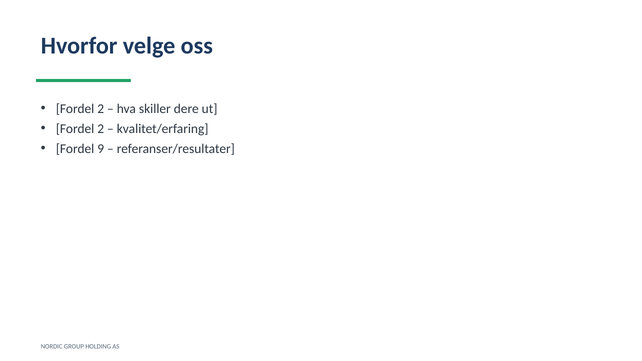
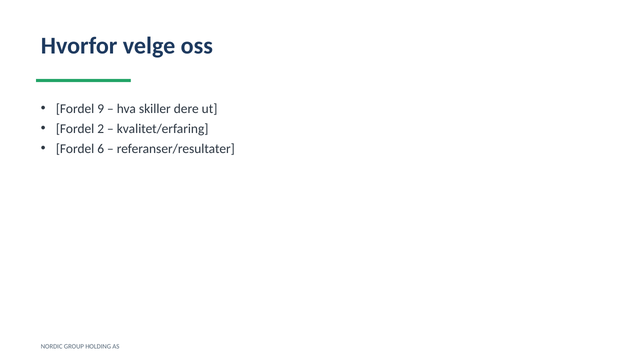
2 at (101, 109): 2 -> 9
9: 9 -> 6
